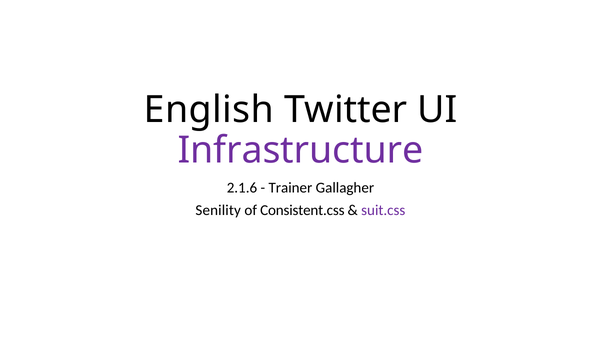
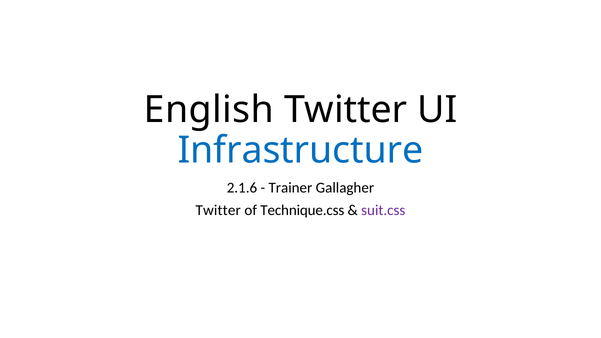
Infrastructure colour: purple -> blue
Senility at (218, 210): Senility -> Twitter
Consistent.css: Consistent.css -> Technique.css
